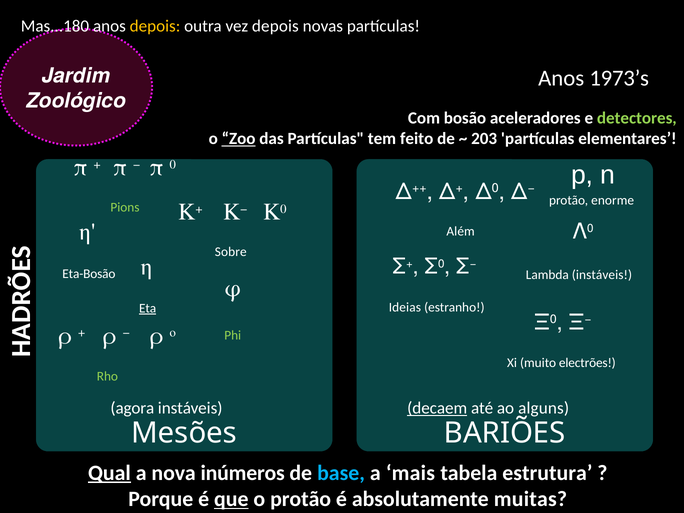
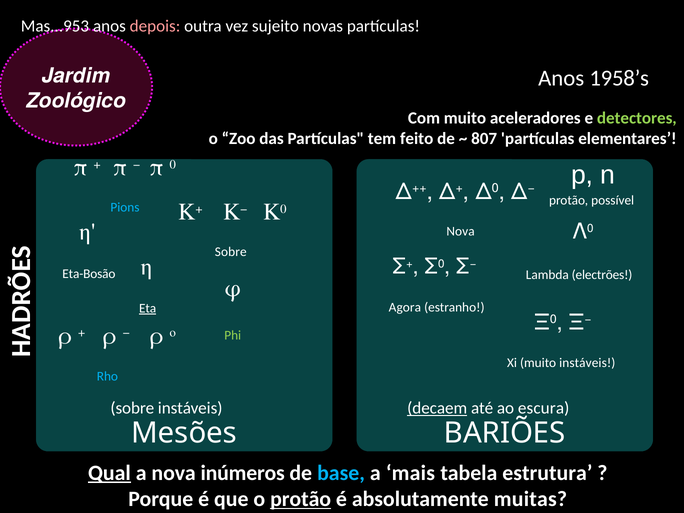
Mas...180: Mas...180 -> Mas...953
depois at (155, 26) colour: yellow -> pink
vez depois: depois -> sujeito
1973’s: 1973’s -> 1958’s
Com bosão: bosão -> muito
Zoo underline: present -> none
203: 203 -> 807
enorme: enorme -> possível
Pions colour: light green -> light blue
Além at (461, 231): Além -> Nova
Lambda instáveis: instáveis -> electrões
Ideias: Ideias -> Agora
muito electrões: electrões -> instáveis
Rho colour: light green -> light blue
agora at (132, 408): agora -> sobre
alguns: alguns -> escura
que underline: present -> none
protão at (301, 499) underline: none -> present
